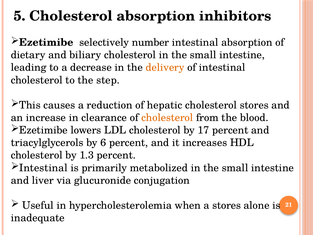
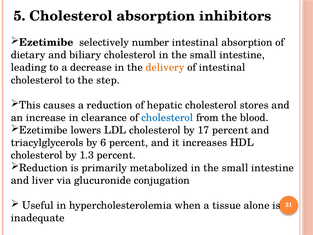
cholesterol at (167, 118) colour: orange -> blue
Intestinal at (43, 168): Intestinal -> Reduction
a stores: stores -> tissue
